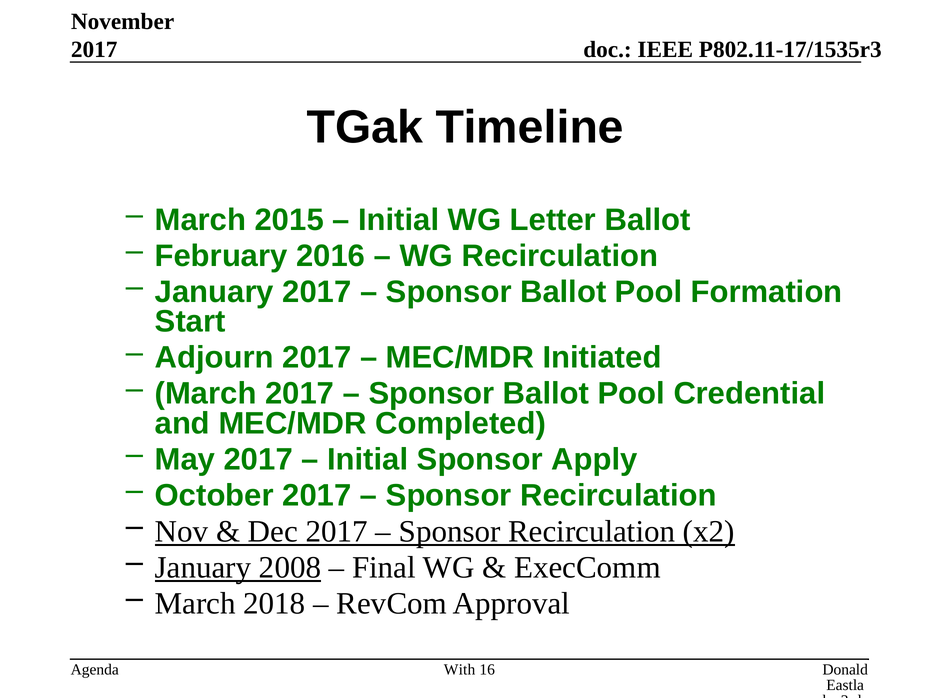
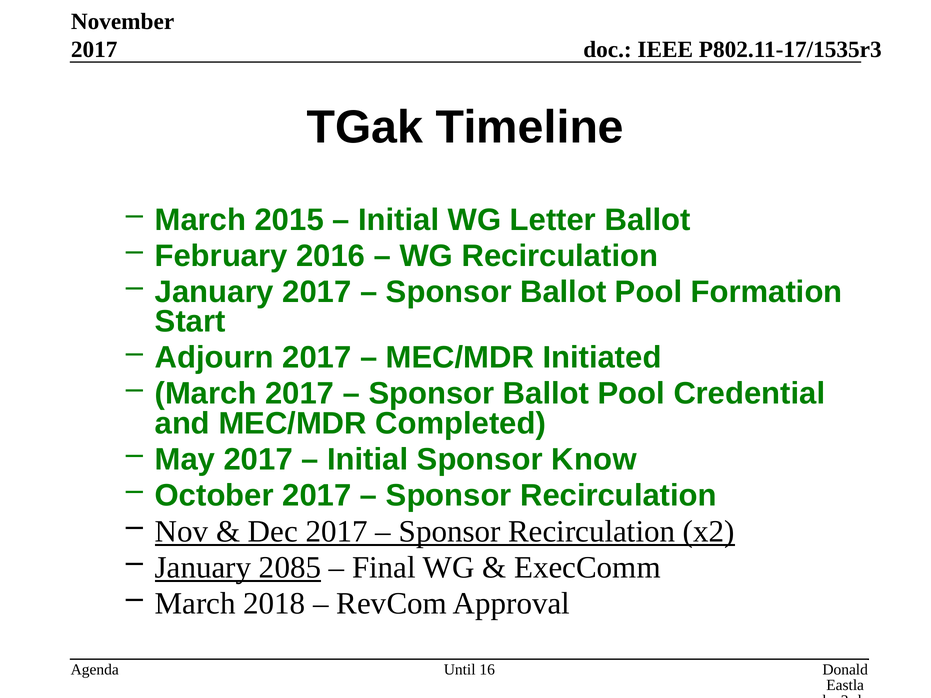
Apply: Apply -> Know
2008: 2008 -> 2085
With: With -> Until
